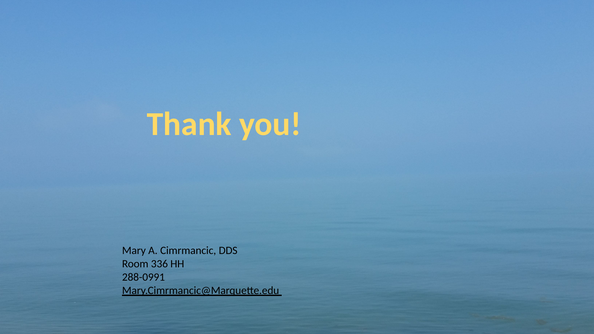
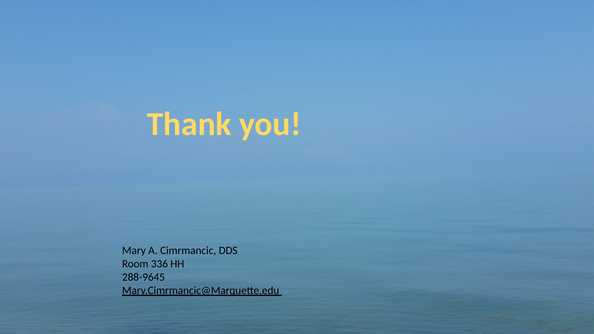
288-0991: 288-0991 -> 288-9645
